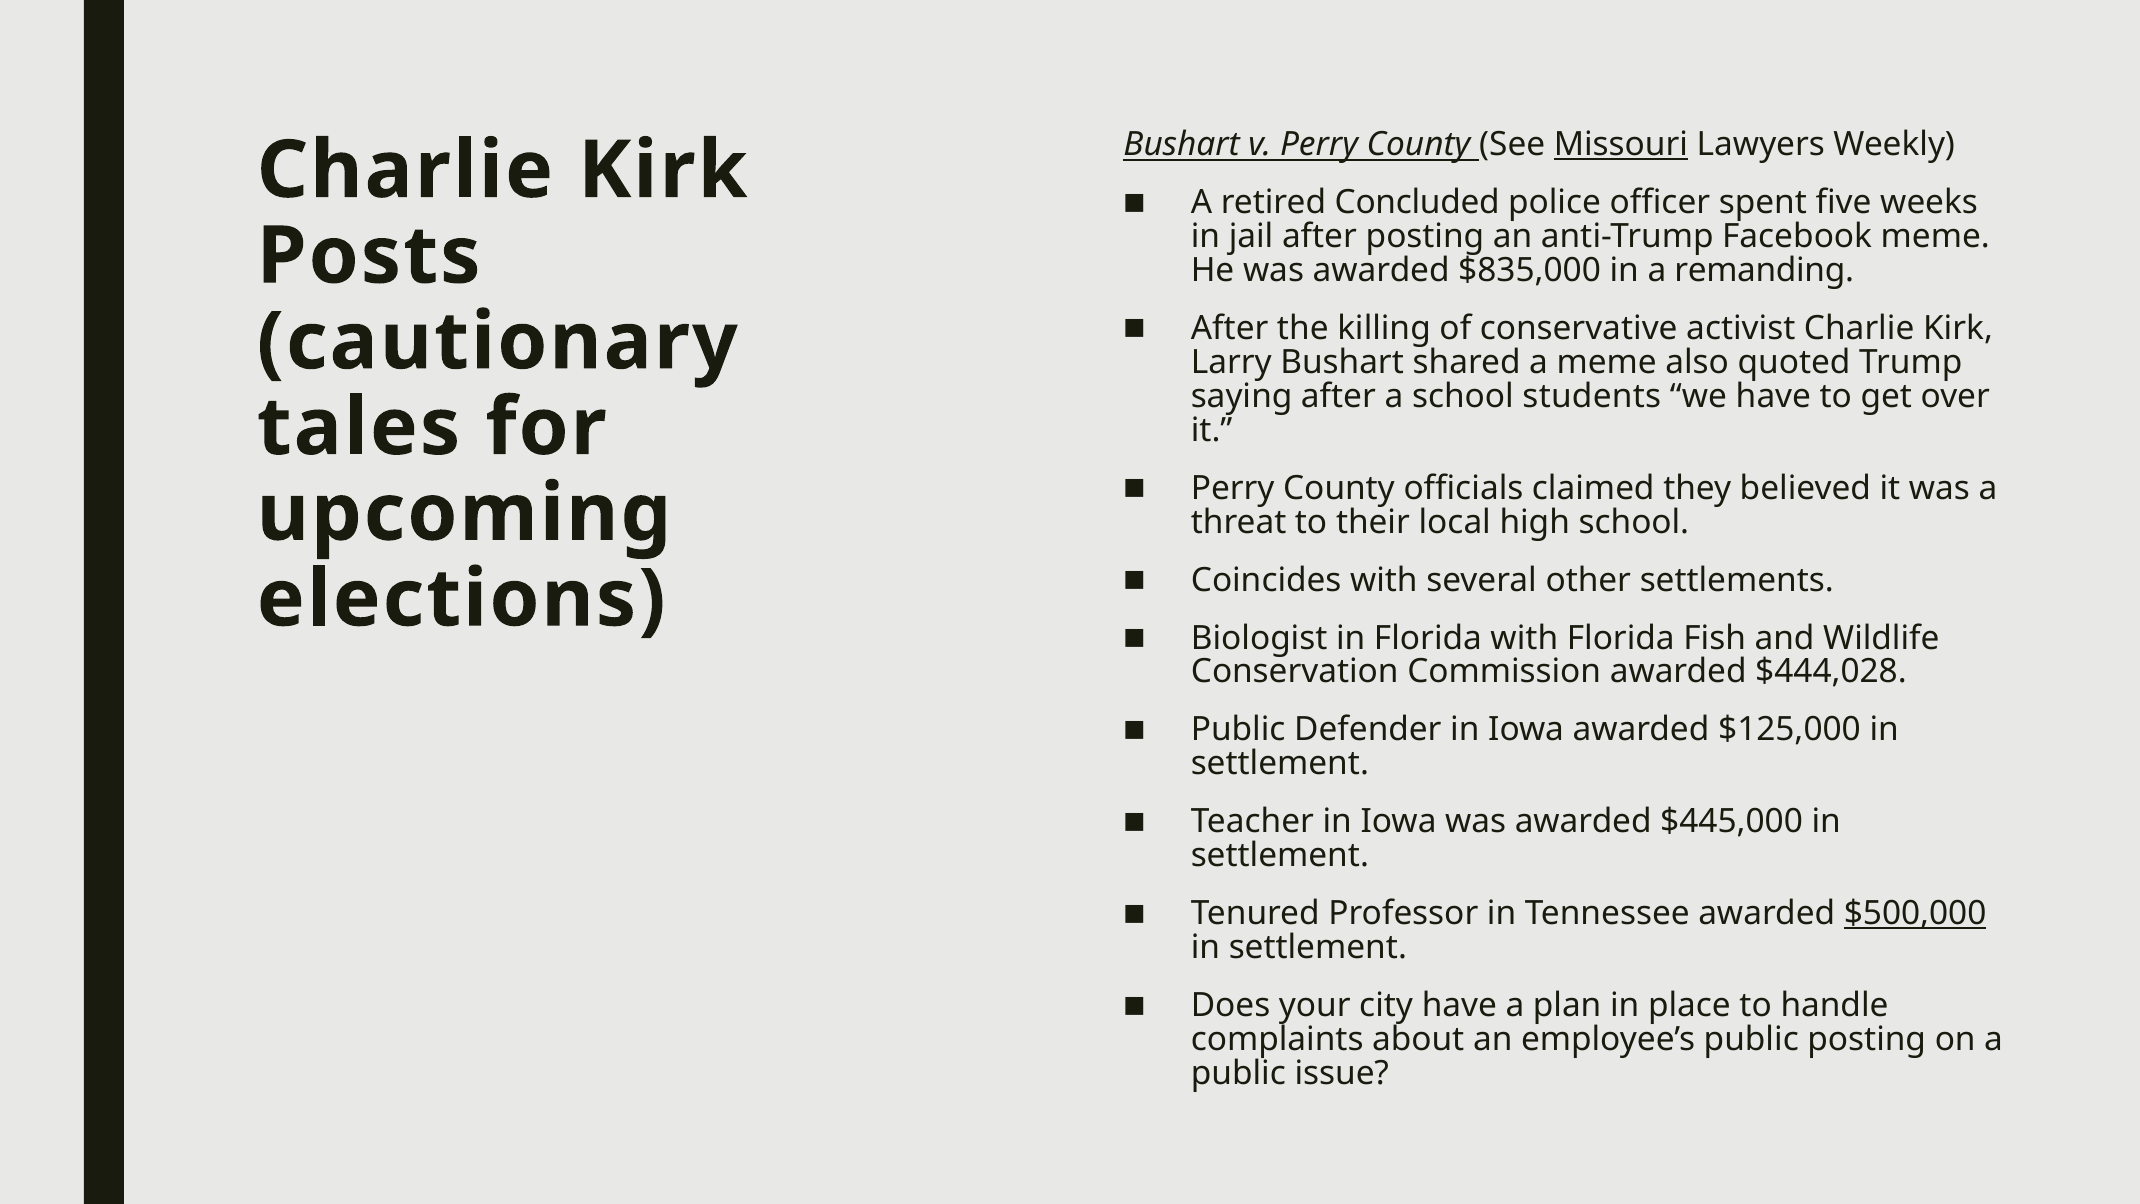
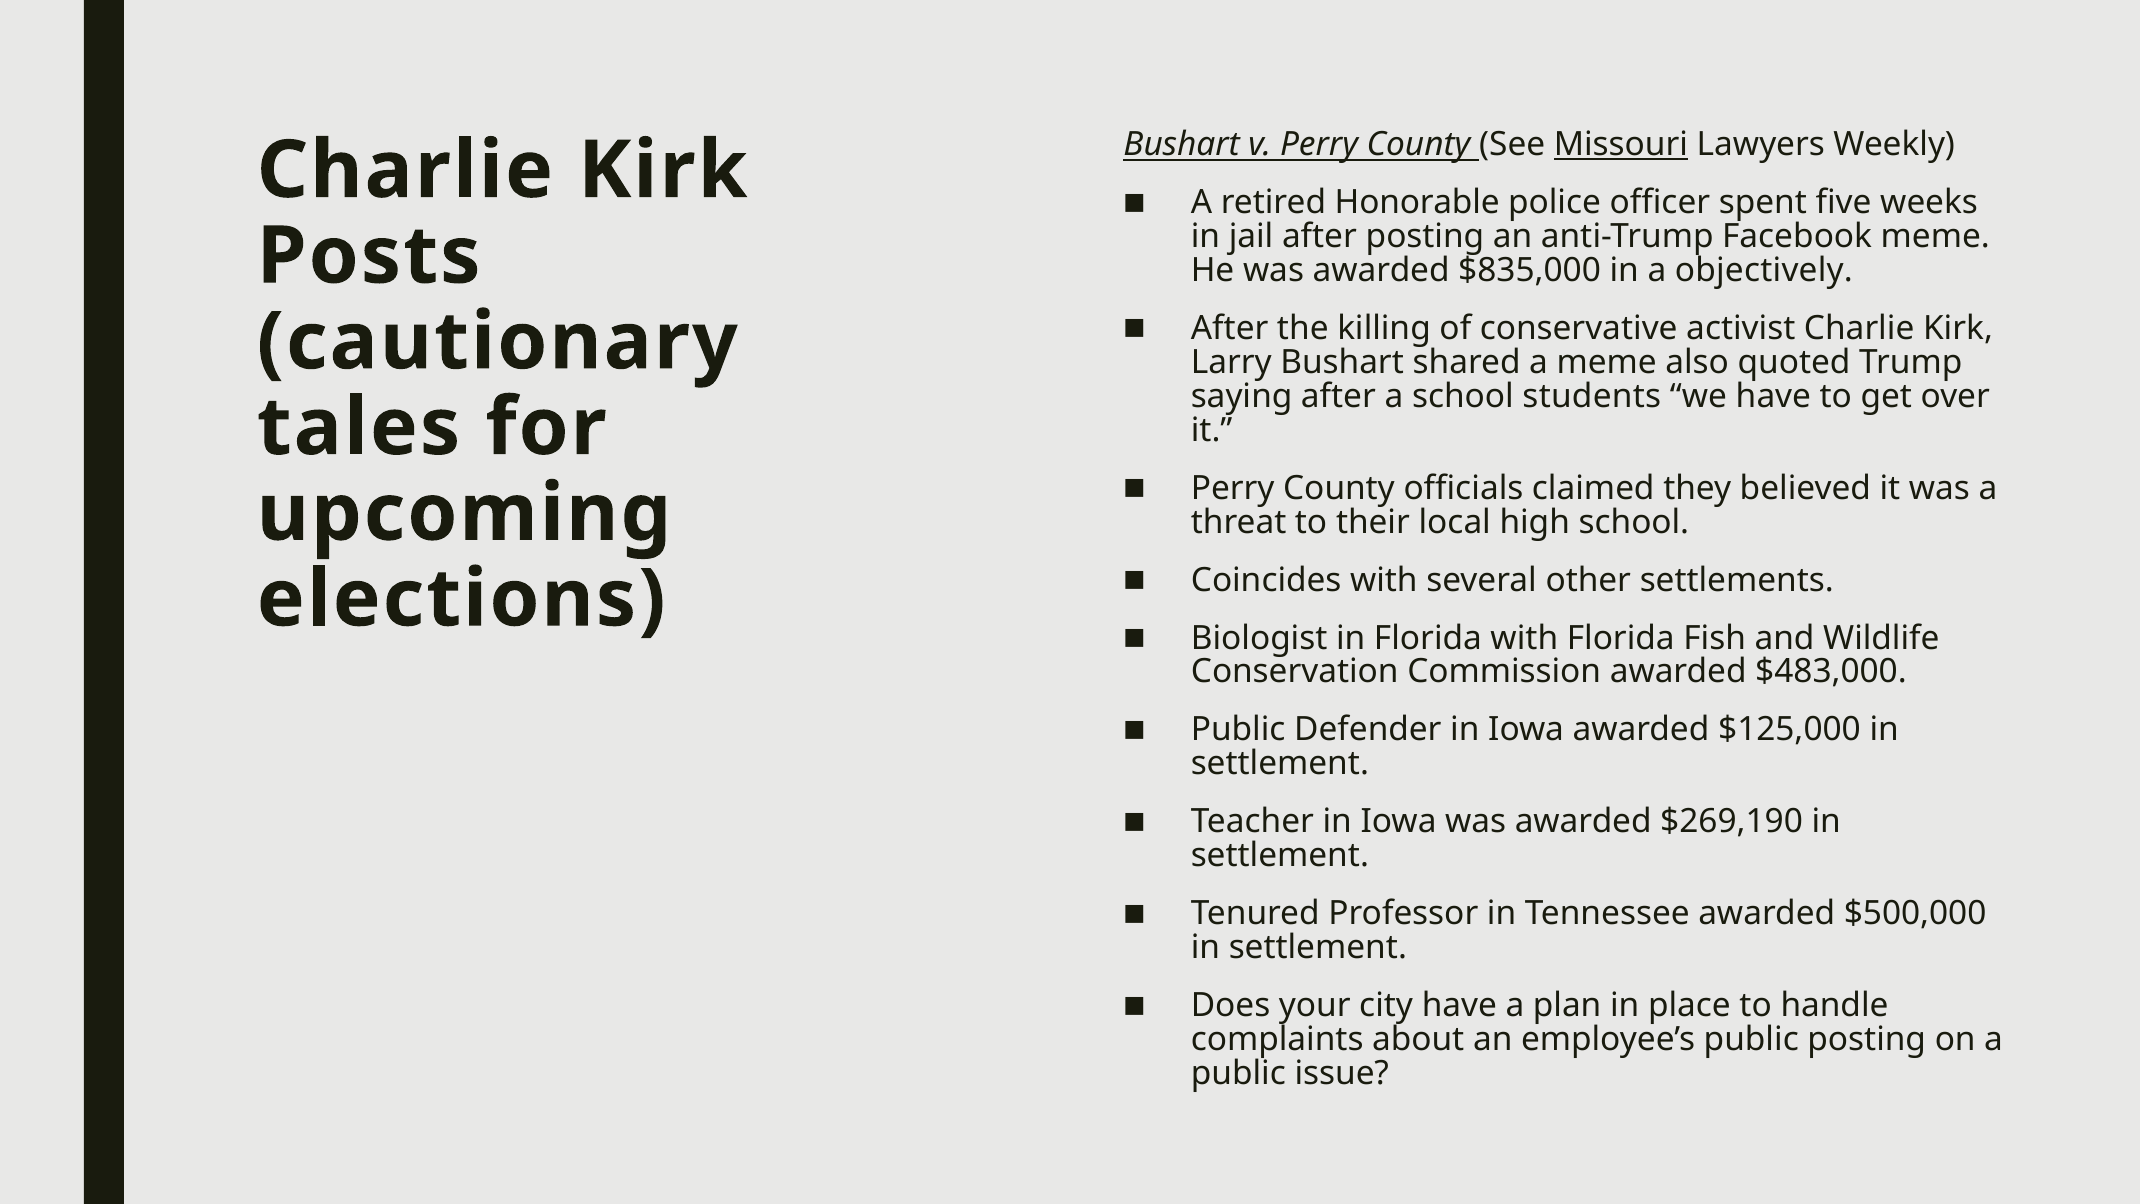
Concluded: Concluded -> Honorable
remanding: remanding -> objectively
$444,028: $444,028 -> $483,000
$445,000: $445,000 -> $269,190
$500,000 underline: present -> none
